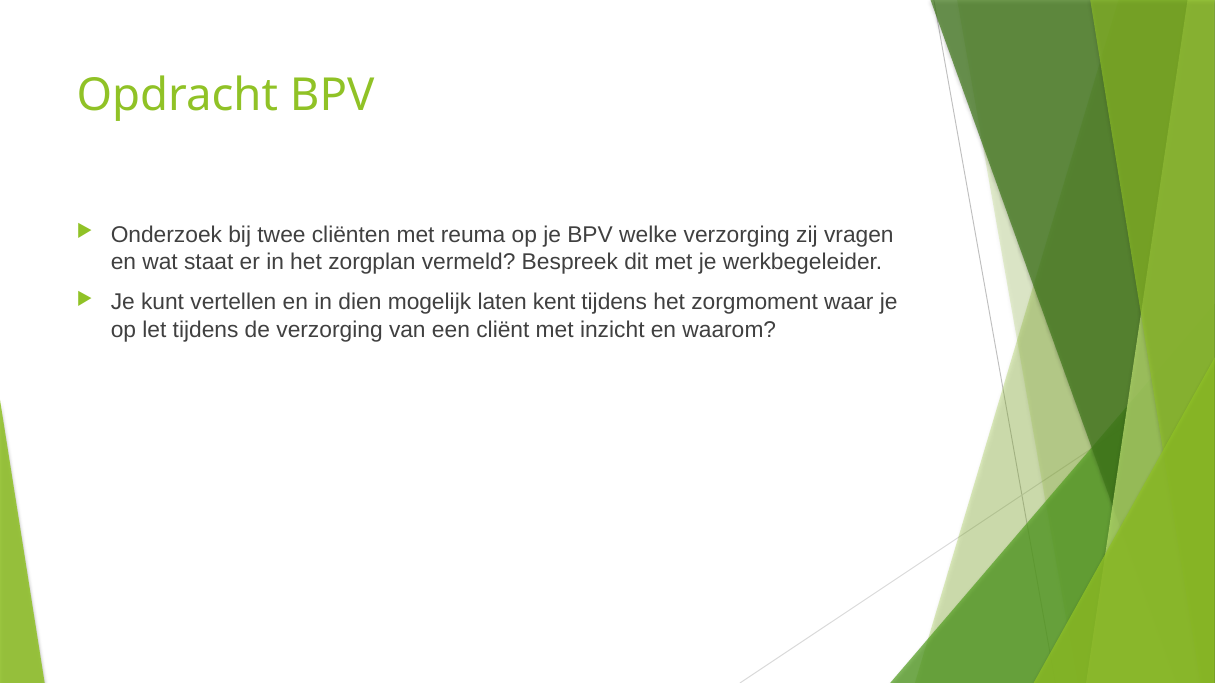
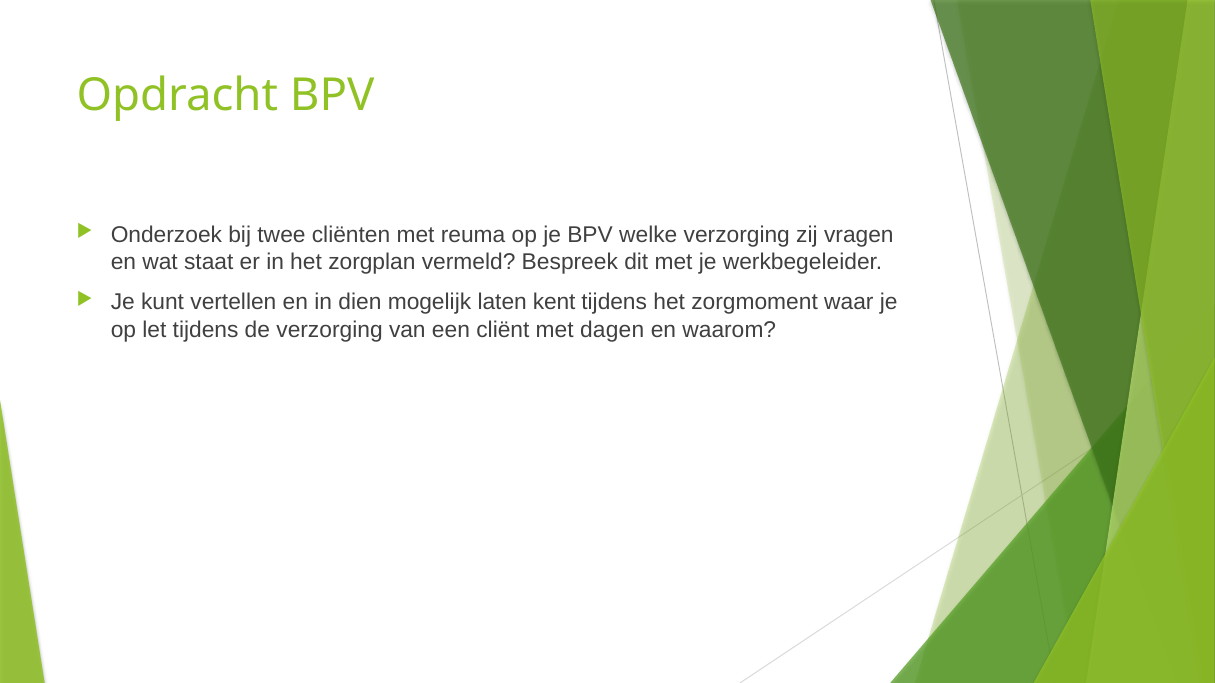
inzicht: inzicht -> dagen
